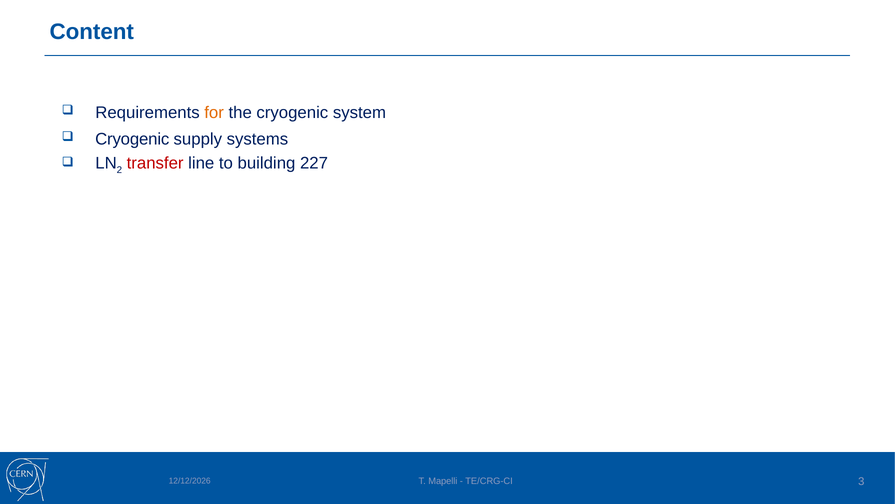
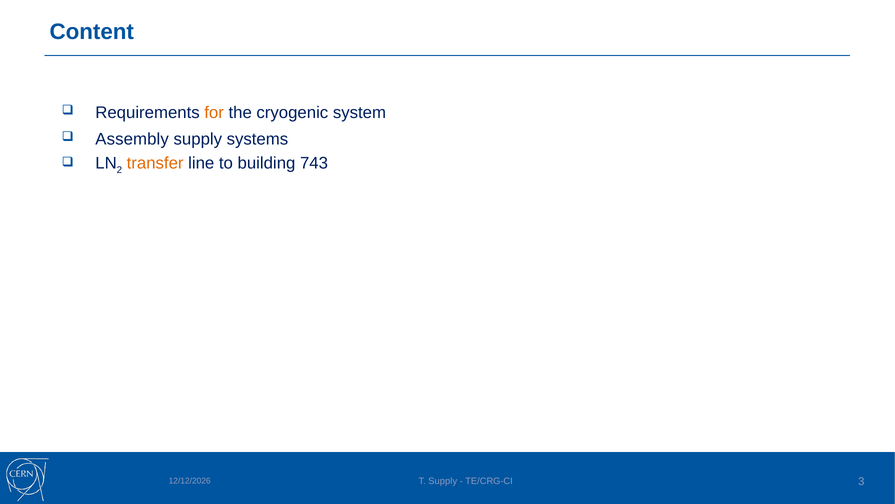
Cryogenic at (132, 139): Cryogenic -> Assembly
transfer colour: red -> orange
227: 227 -> 743
T Mapelli: Mapelli -> Supply
